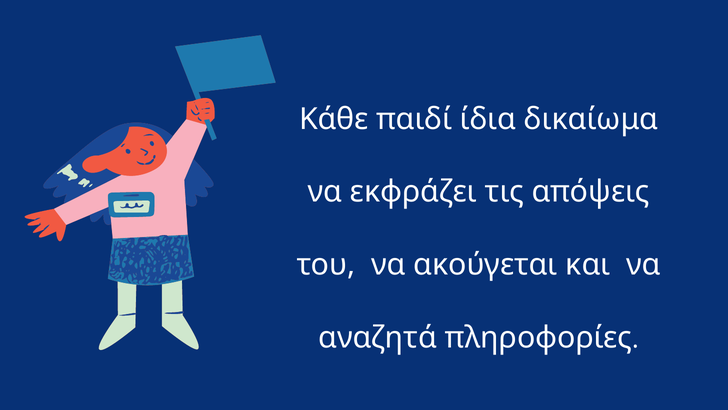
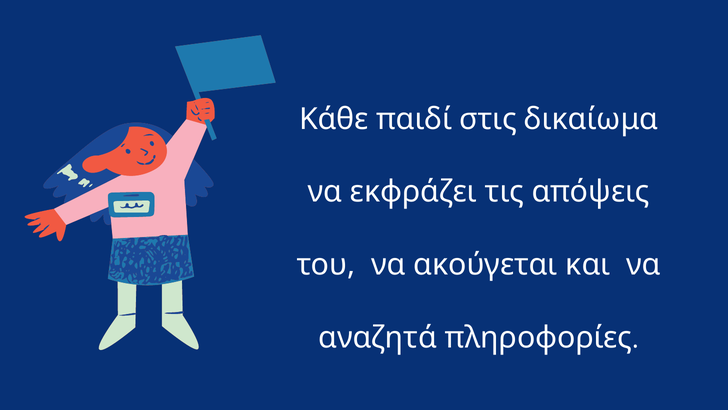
ίδια: ίδια -> στις
